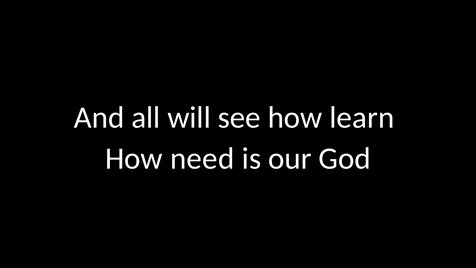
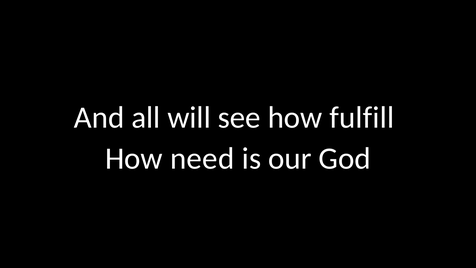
learn: learn -> fulfill
